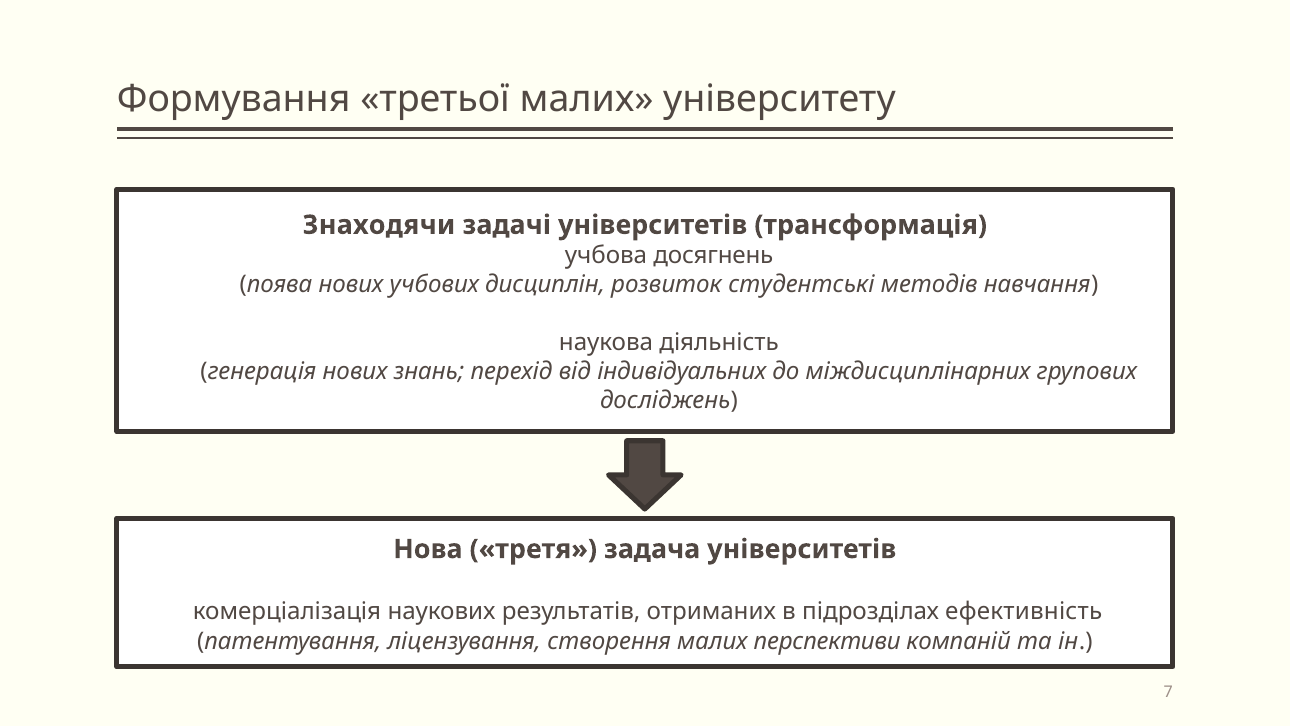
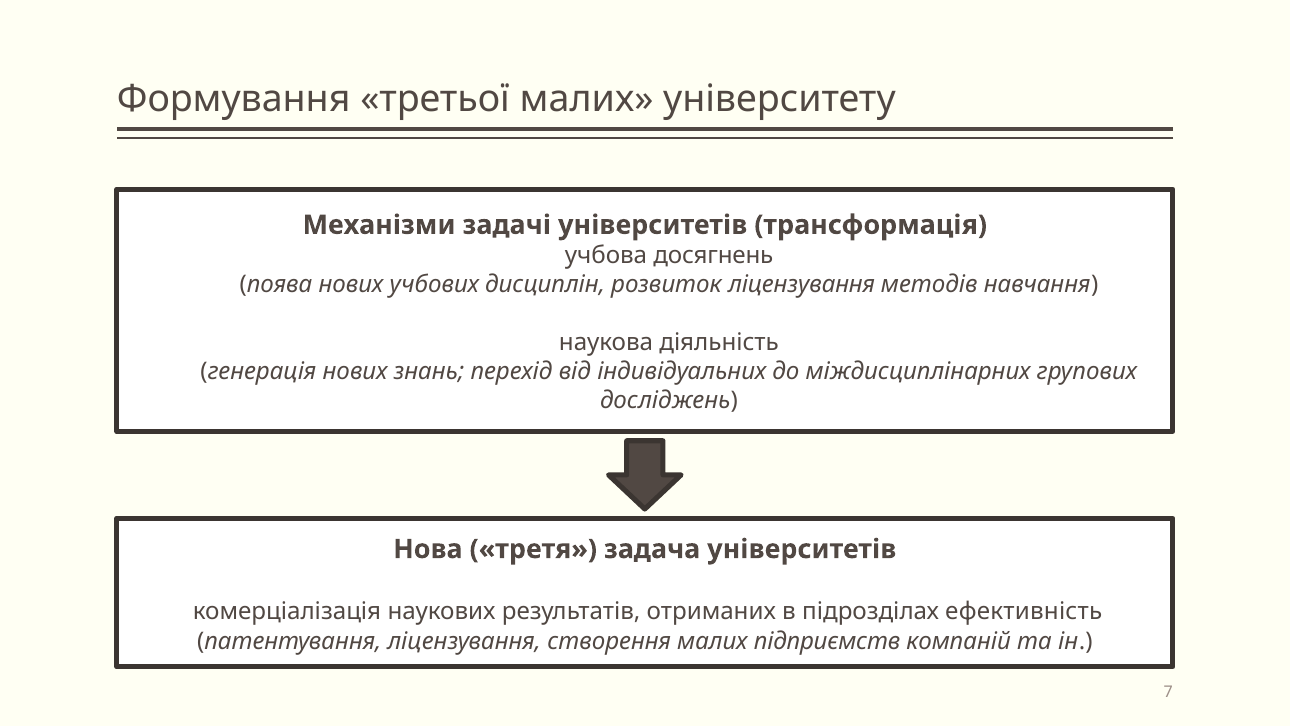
Знаходячи: Знаходячи -> Механізми
розвиток студентські: студентські -> ліцензування
перспективи: перспективи -> підприємств
